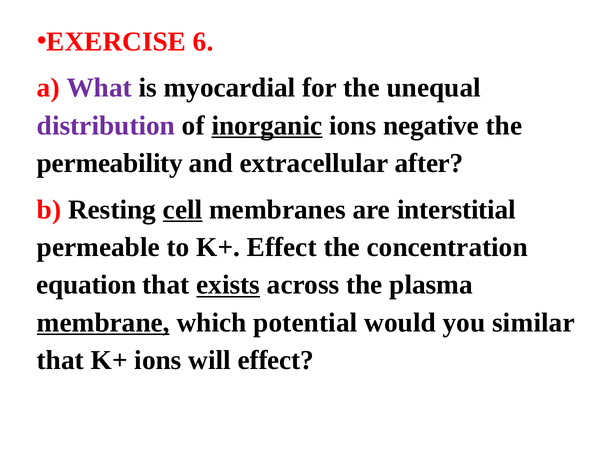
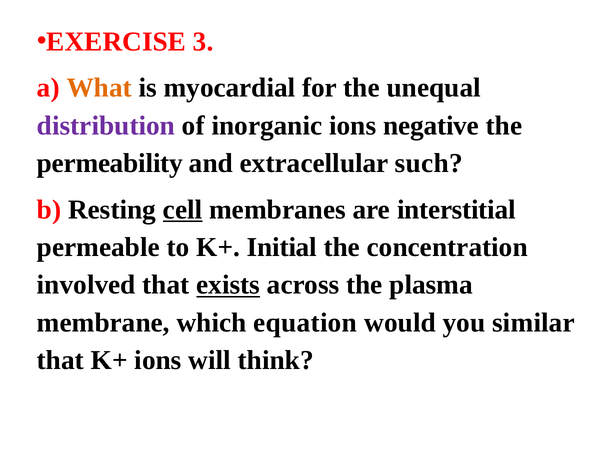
6: 6 -> 3
What colour: purple -> orange
inorganic underline: present -> none
after: after -> such
K+ Effect: Effect -> Initial
equation: equation -> involved
membrane underline: present -> none
potential: potential -> equation
will effect: effect -> think
